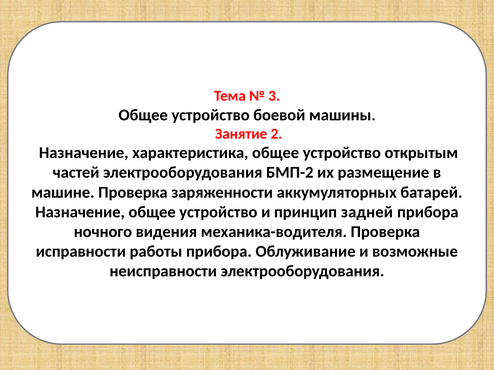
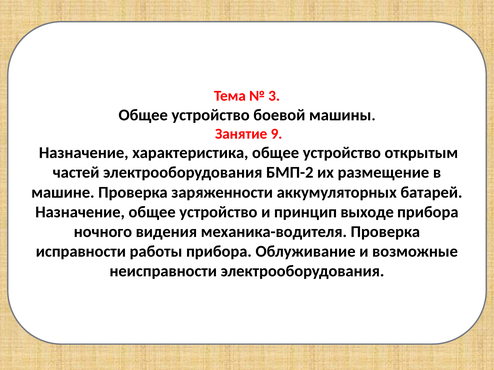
2: 2 -> 9
задней: задней -> выходе
